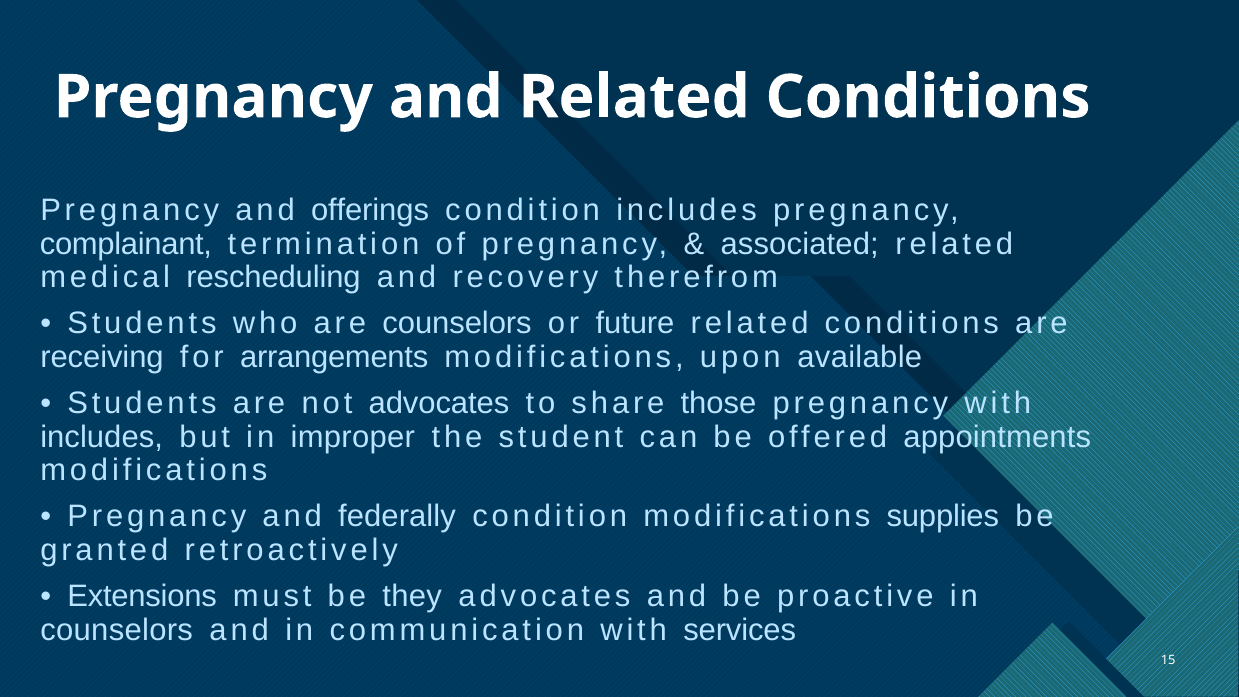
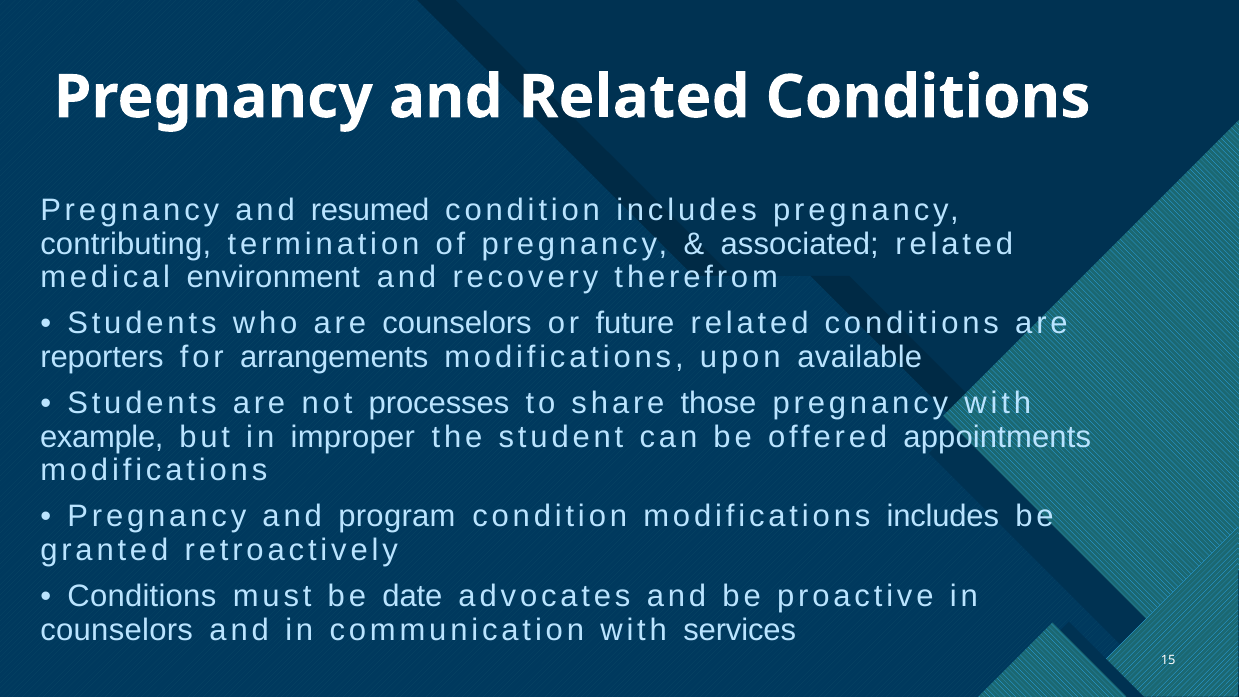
offerings: offerings -> resumed
complainant: complainant -> contributing
rescheduling: rescheduling -> environment
receiving: receiving -> reporters
not advocates: advocates -> processes
includes at (102, 437): includes -> example
federally: federally -> program
modifications supplies: supplies -> includes
Extensions at (142, 596): Extensions -> Conditions
they: they -> date
